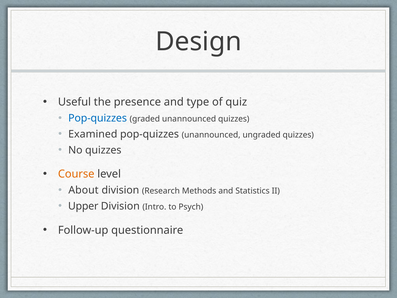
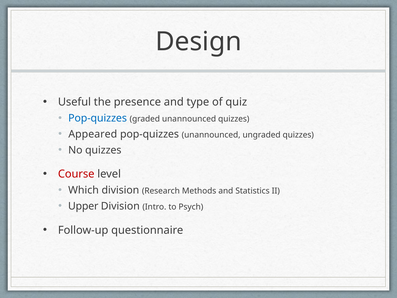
Examined: Examined -> Appeared
Course colour: orange -> red
About: About -> Which
